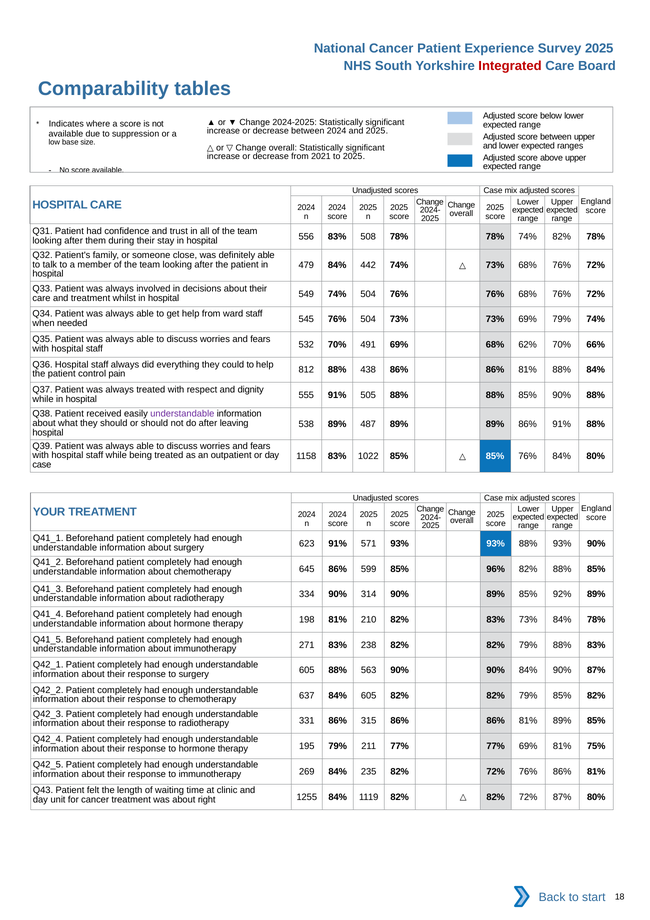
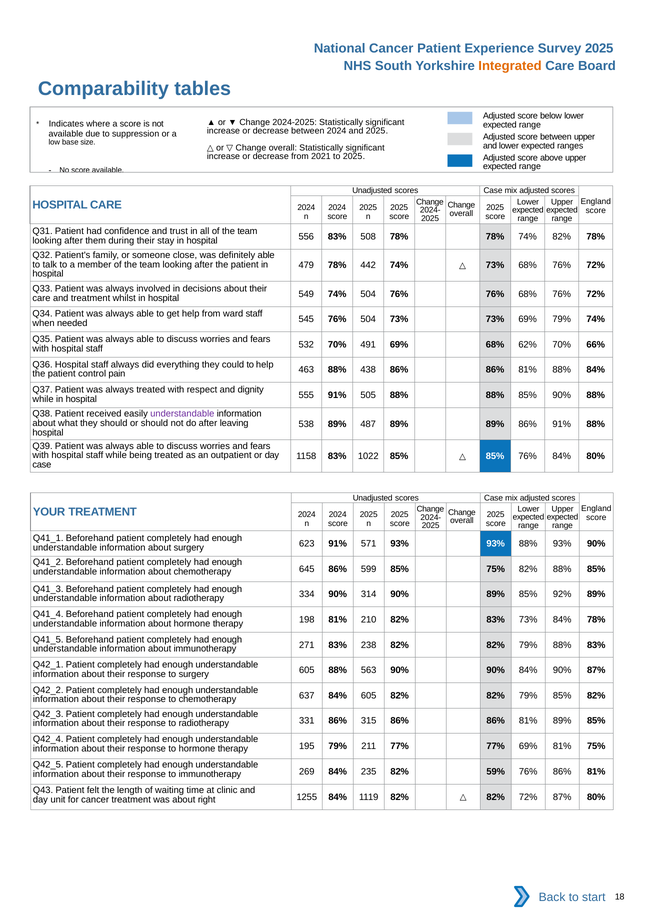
Integrated colour: red -> orange
479 84%: 84% -> 78%
812: 812 -> 463
85% 96%: 96% -> 75%
235 82% 72%: 72% -> 59%
